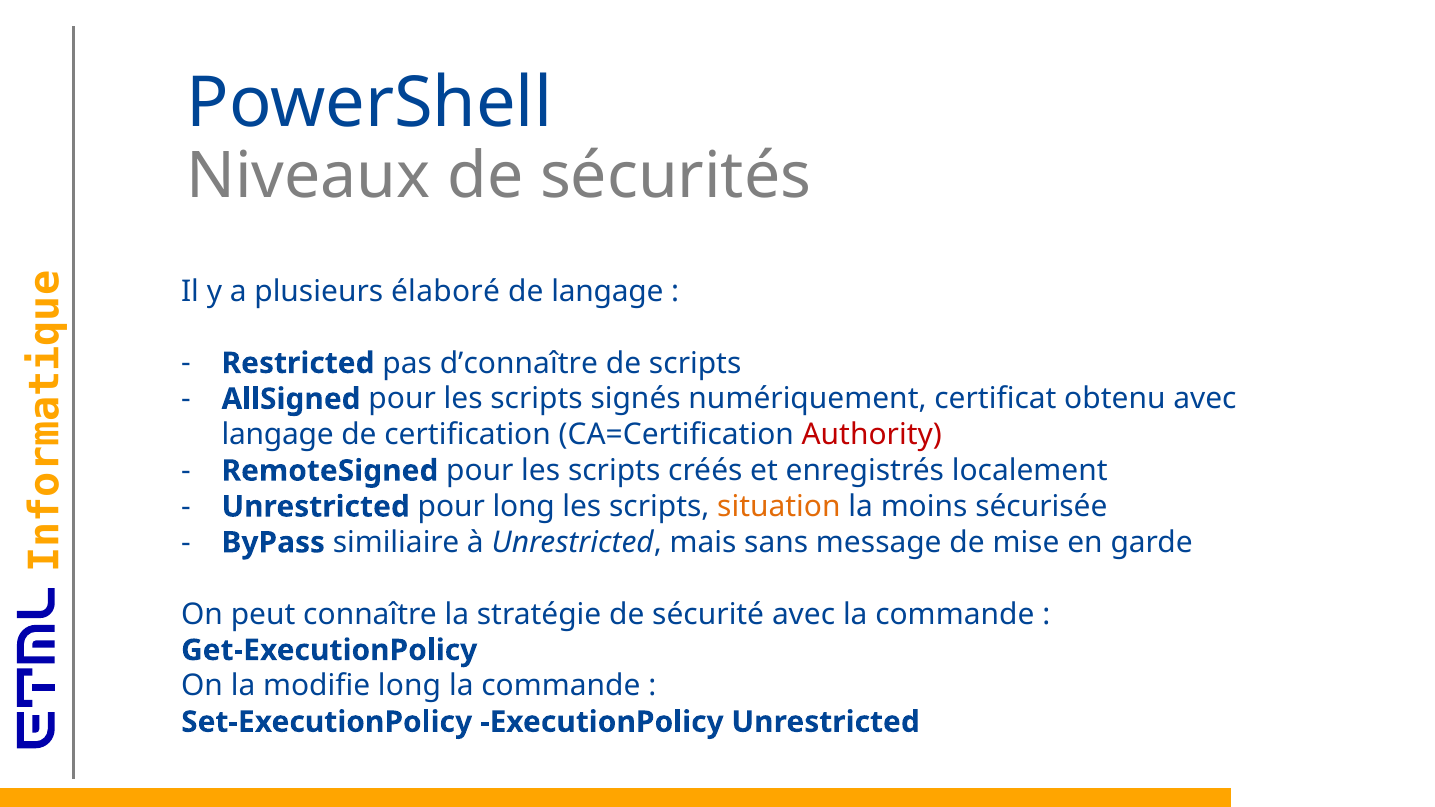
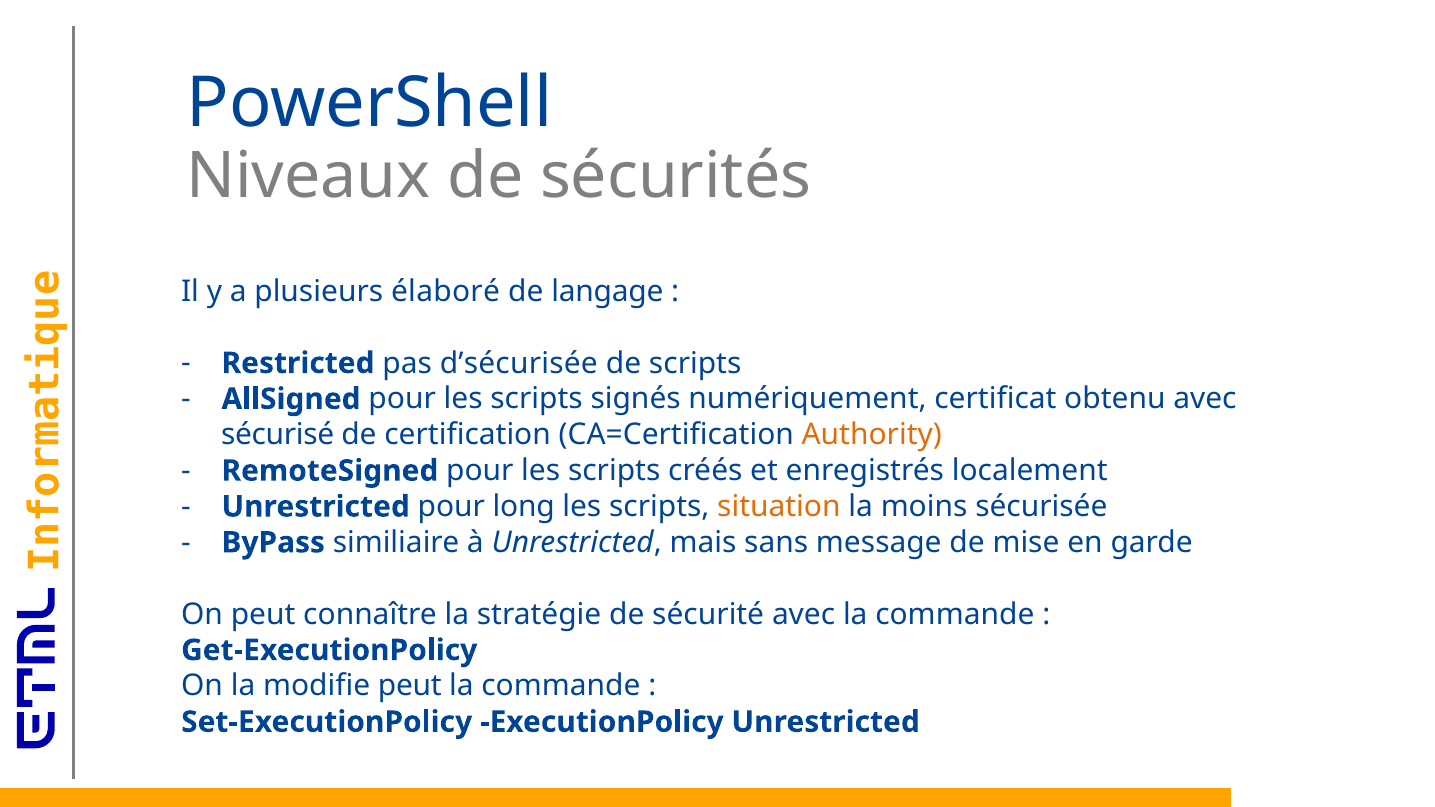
d’connaître: d’connaître -> d’sécurisée
langage at (278, 435): langage -> sécurisé
Authority colour: red -> orange
modifie long: long -> peut
